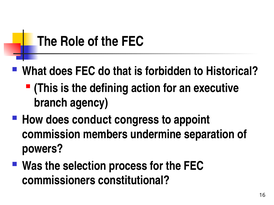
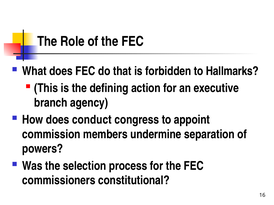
Historical: Historical -> Hallmarks
